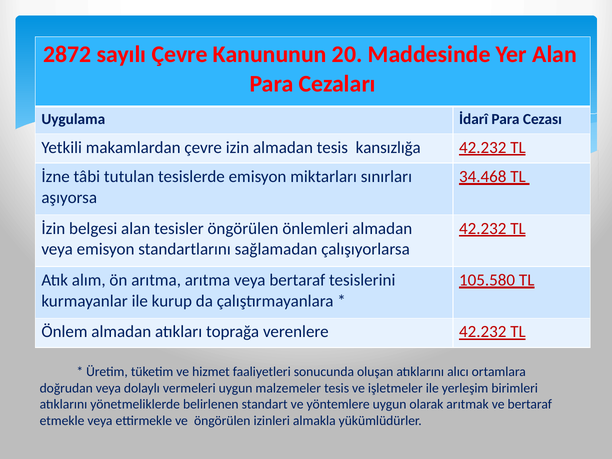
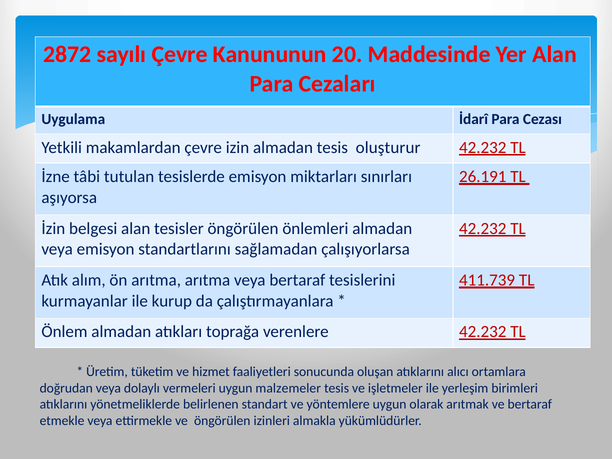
kansızlığa: kansızlığa -> oluşturur
34.468: 34.468 -> 26.191
105.580: 105.580 -> 411.739
